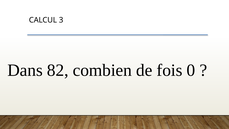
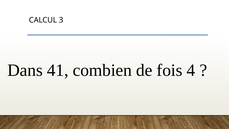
82: 82 -> 41
0: 0 -> 4
